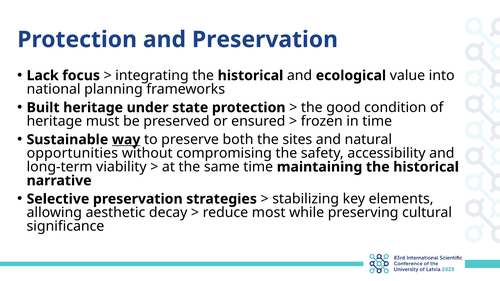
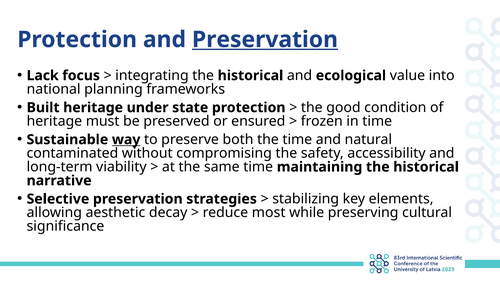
Preservation at (265, 40) underline: none -> present
the sites: sites -> time
opportunities: opportunities -> contaminated
